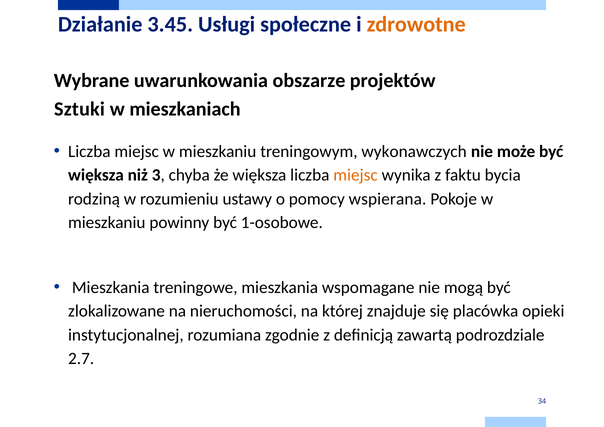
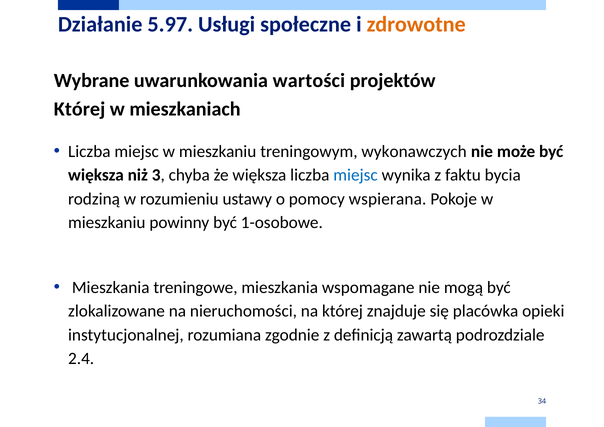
3.45: 3.45 -> 5.97
obszarze: obszarze -> wartości
Sztuki at (79, 109): Sztuki -> Której
miejsc at (356, 175) colour: orange -> blue
2.7: 2.7 -> 2.4
